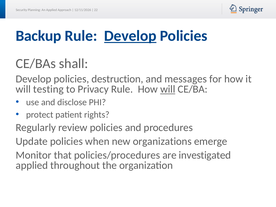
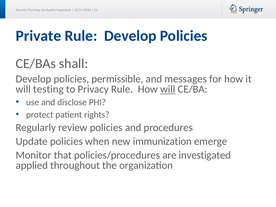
Backup: Backup -> Private
Develop at (130, 36) underline: present -> none
destruction: destruction -> permissible
organizations: organizations -> immunization
